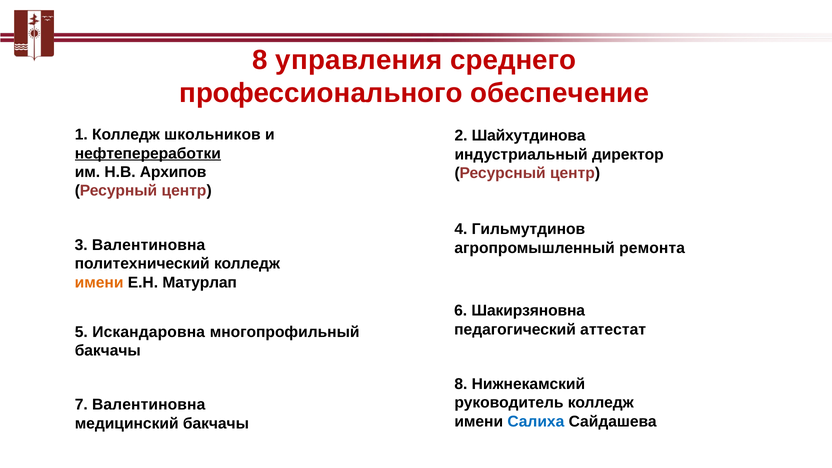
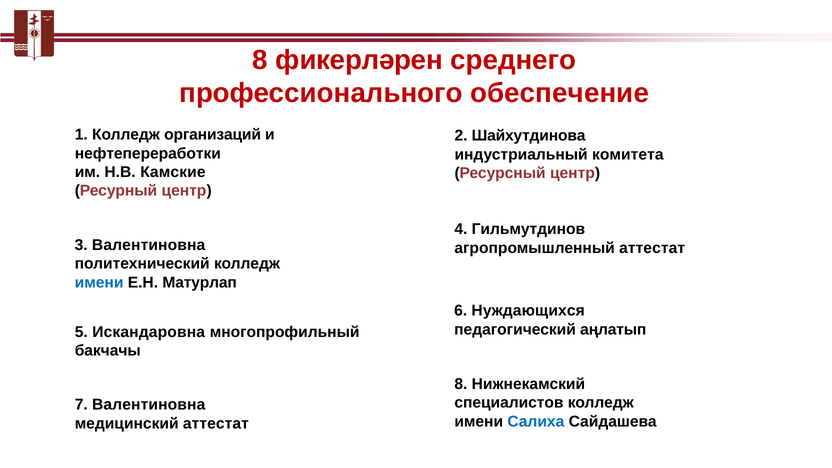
управления: управления -> фикерләрен
школьников: школьников -> организаций
нефтепереработки underline: present -> none
директор: директор -> комитета
Архипов: Архипов -> Камские
агропромышленный ремонта: ремонта -> аттестат
имени at (99, 282) colour: orange -> blue
Шакирзяновна: Шакирзяновна -> Нуждающихся
аттестат: аттестат -> аңлатып
руководитель: руководитель -> специалистов
медицинский бакчачы: бакчачы -> аттестат
